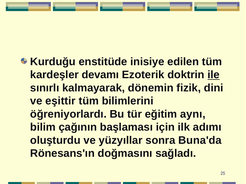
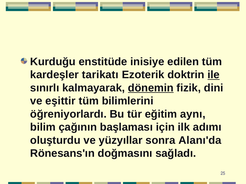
devamı: devamı -> tarikatı
dönemin underline: none -> present
Buna'da: Buna'da -> Alanı'da
